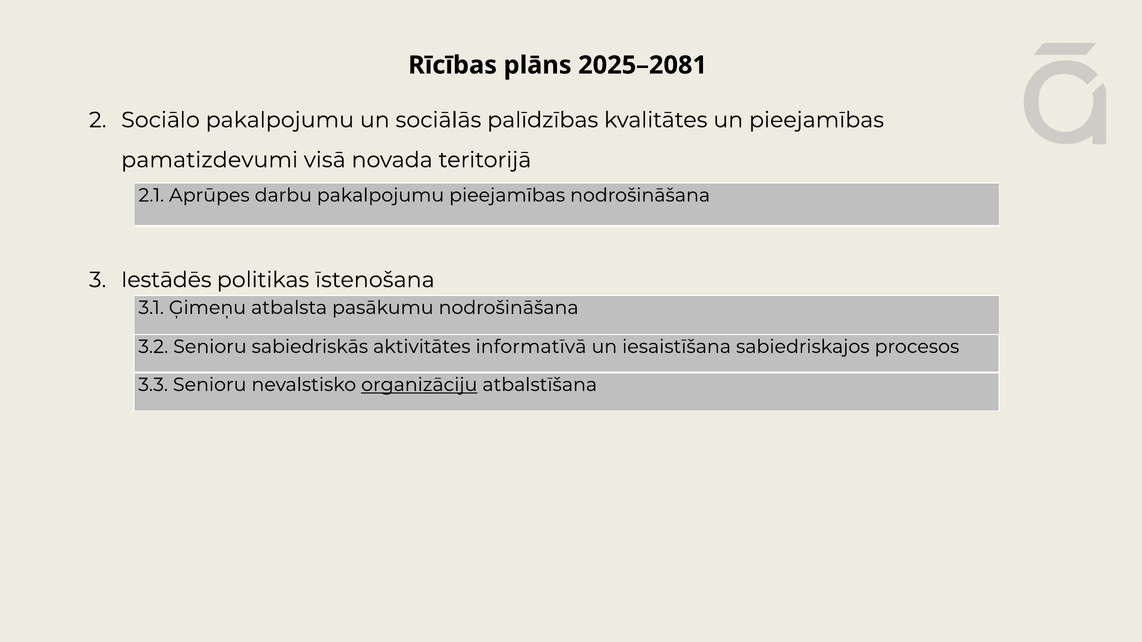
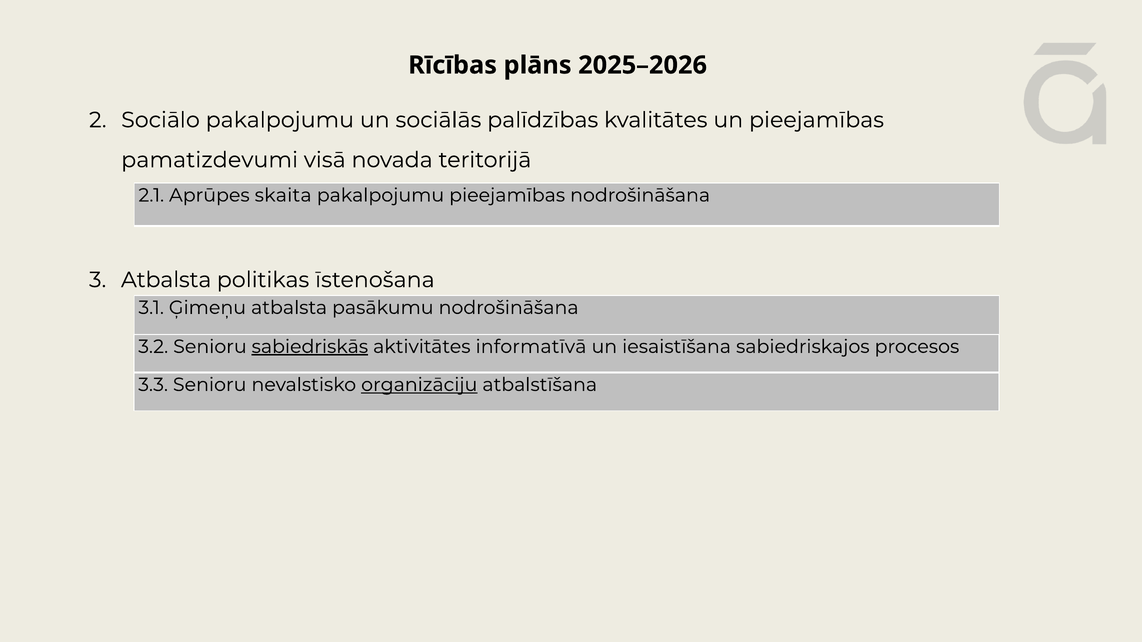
2025–2081: 2025–2081 -> 2025–2026
darbu: darbu -> skaita
Iestādēs at (166, 280): Iestādēs -> Atbalsta
sabiedriskās underline: none -> present
